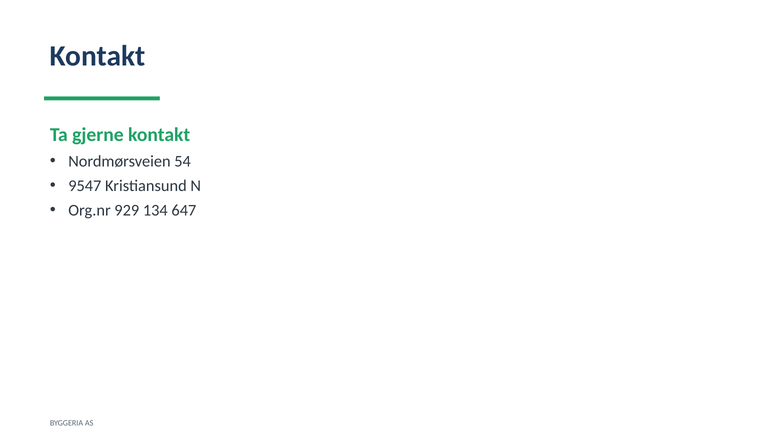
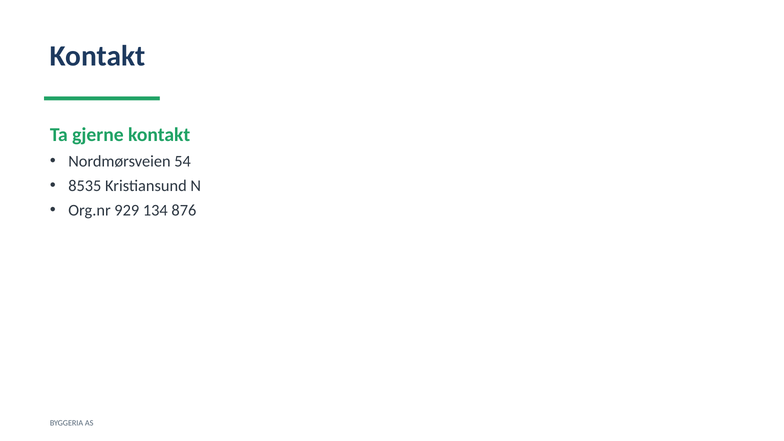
9547: 9547 -> 8535
647: 647 -> 876
